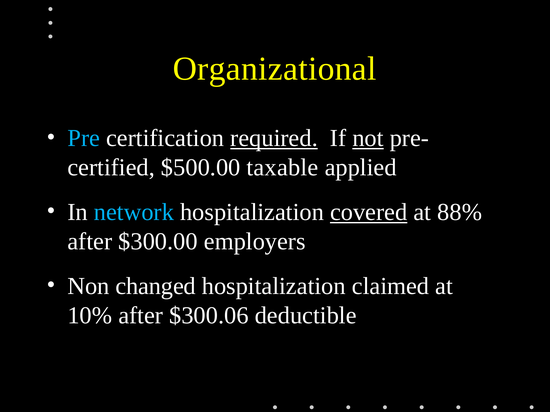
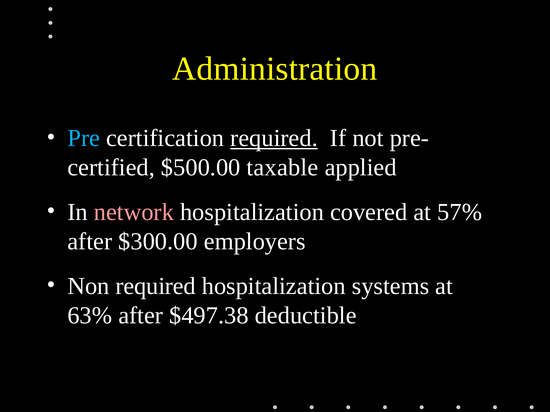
Organizational: Organizational -> Administration
not underline: present -> none
network colour: light blue -> pink
covered underline: present -> none
88%: 88% -> 57%
Non changed: changed -> required
claimed: claimed -> systems
10%: 10% -> 63%
$300.06: $300.06 -> $497.38
